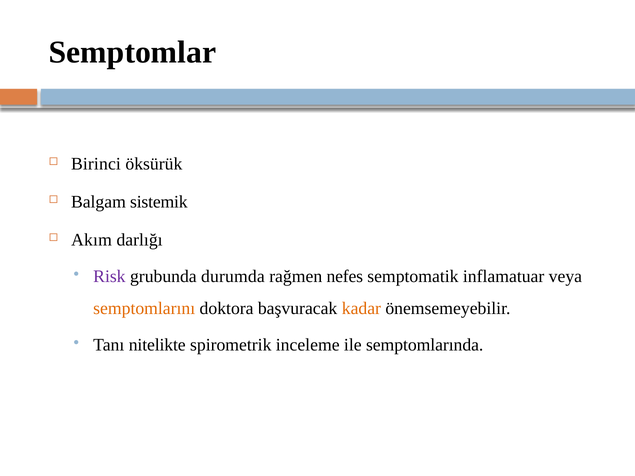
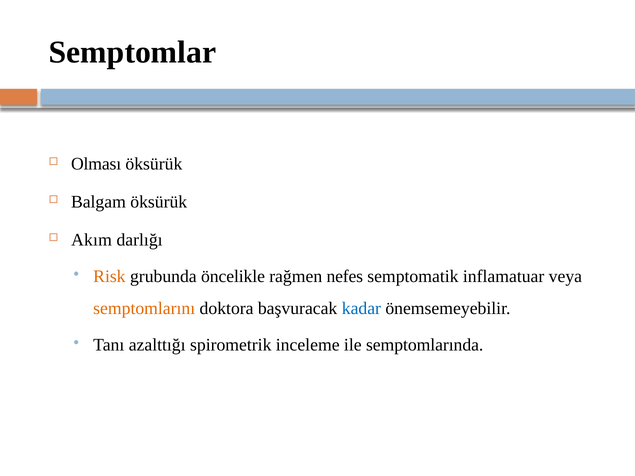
Birinci: Birinci -> Olması
Balgam sistemik: sistemik -> öksürük
Risk colour: purple -> orange
durumda: durumda -> öncelikle
kadar colour: orange -> blue
nitelikte: nitelikte -> azalttığı
